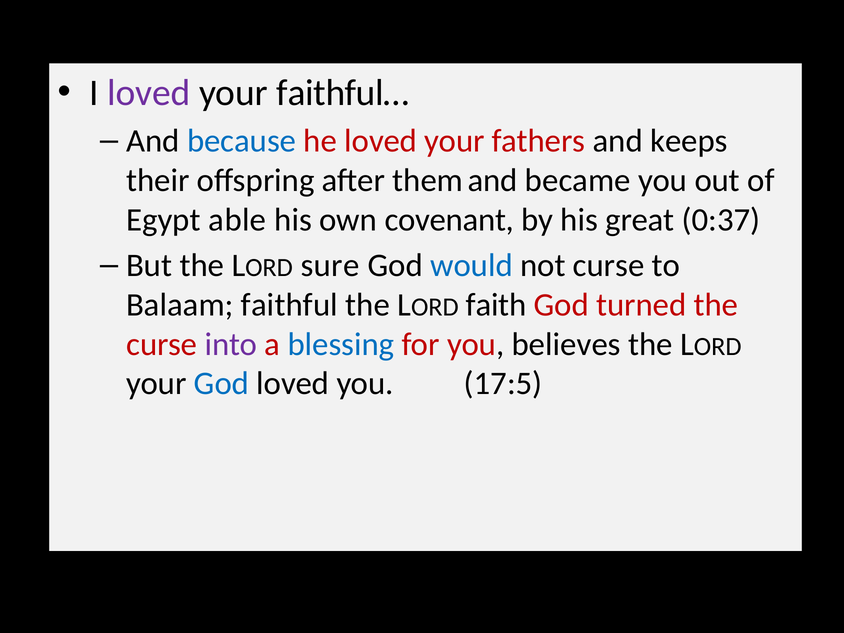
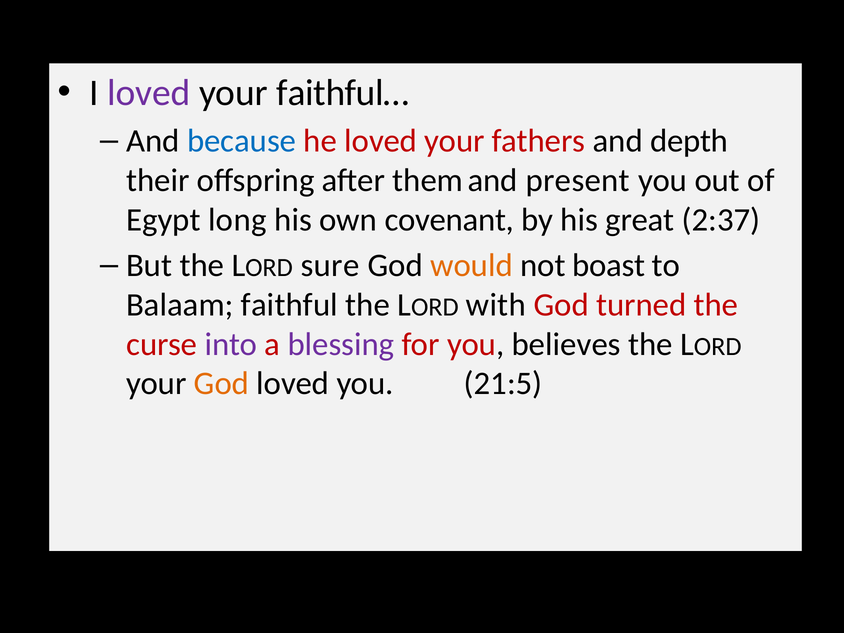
keeps: keeps -> depth
became: became -> present
able: able -> long
0:37: 0:37 -> 2:37
would colour: blue -> orange
not curse: curse -> boast
faith: faith -> with
blessing colour: blue -> purple
God at (221, 384) colour: blue -> orange
17:5: 17:5 -> 21:5
